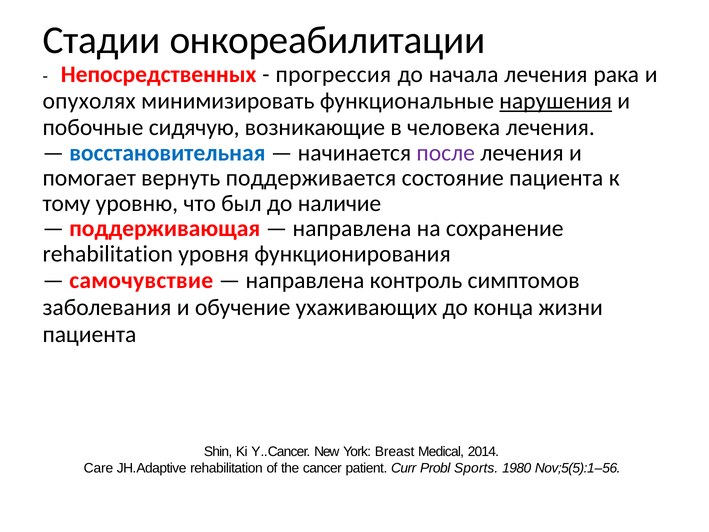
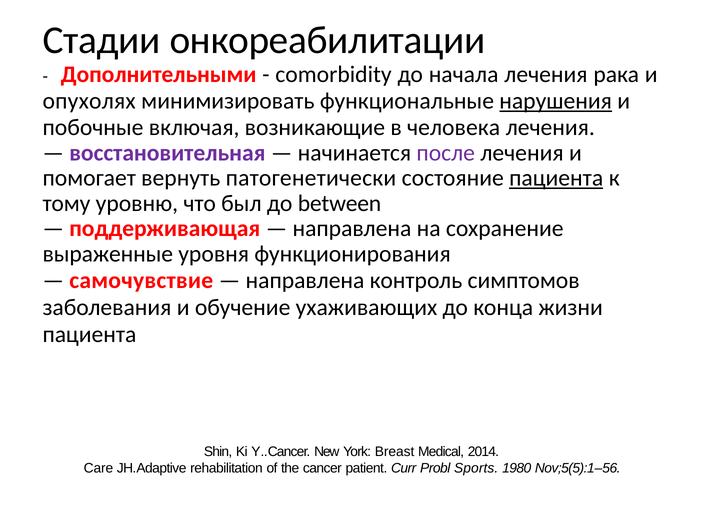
Непосредственных: Непосредственных -> Дополнительными
прогрессия: прогрессия -> comorbidity
сидячую: сидячую -> включая
восстановительная colour: blue -> purple
поддерживается: поддерживается -> патогенетически
пациента at (556, 178) underline: none -> present
наличие: наличие -> between
rehabilitation at (108, 254): rehabilitation -> выраженные
